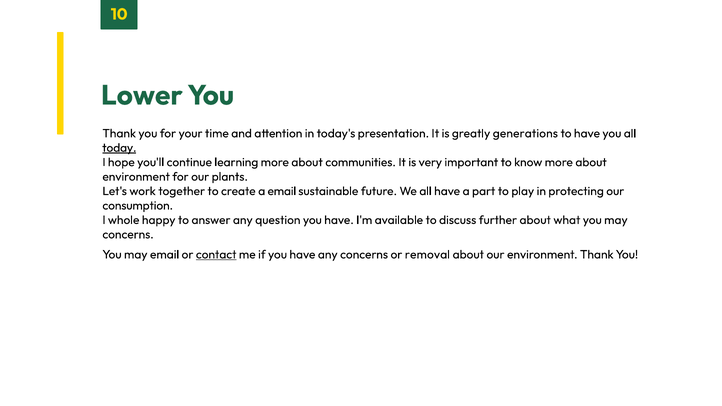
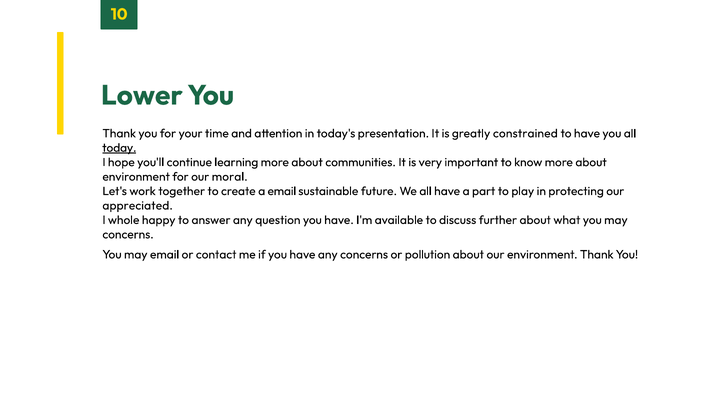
generations: generations -> constrained
plants: plants -> moral
consumption: consumption -> appreciated
contact underline: present -> none
removal: removal -> pollution
